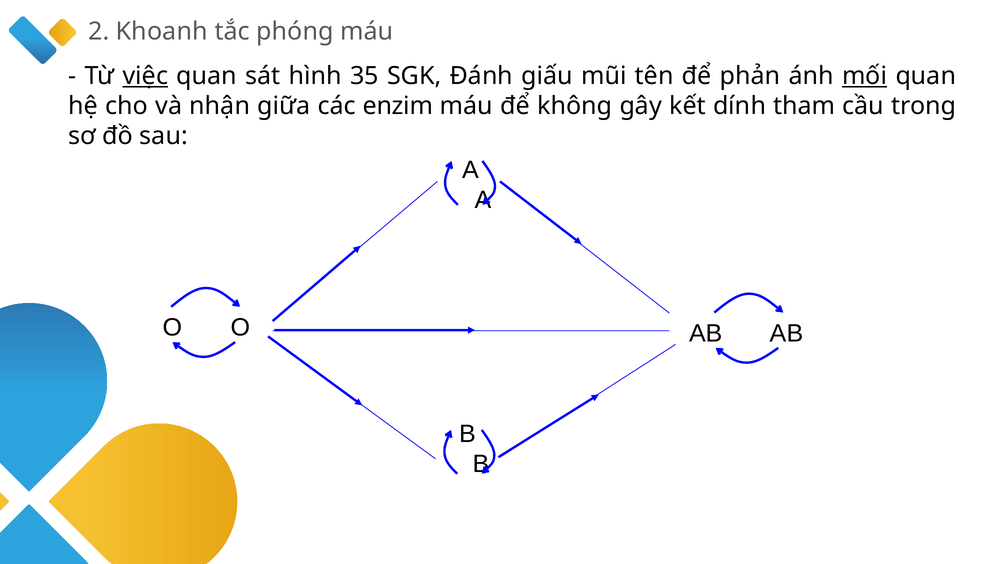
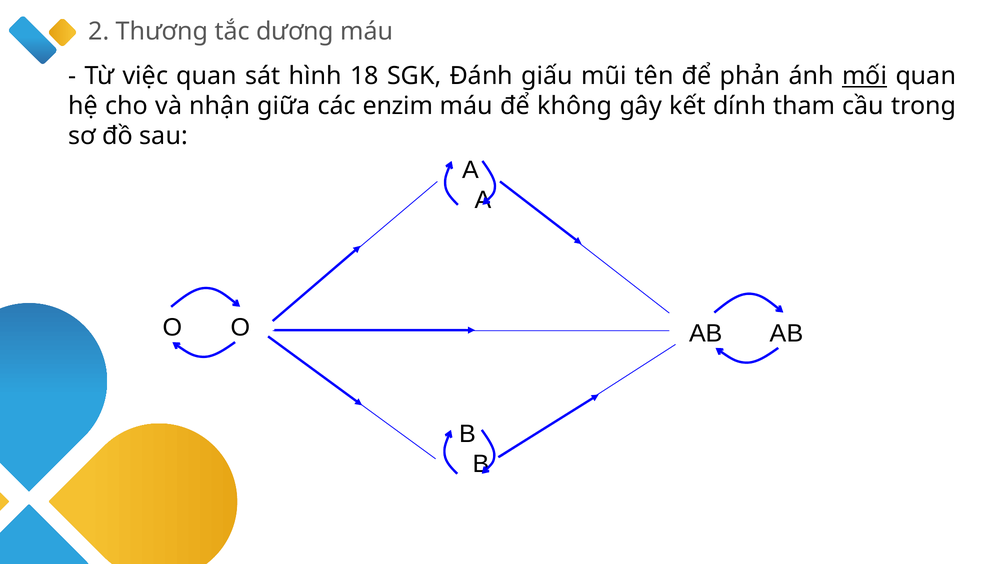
Khoanh: Khoanh -> Thương
phóng: phóng -> dương
việc underline: present -> none
35: 35 -> 18
